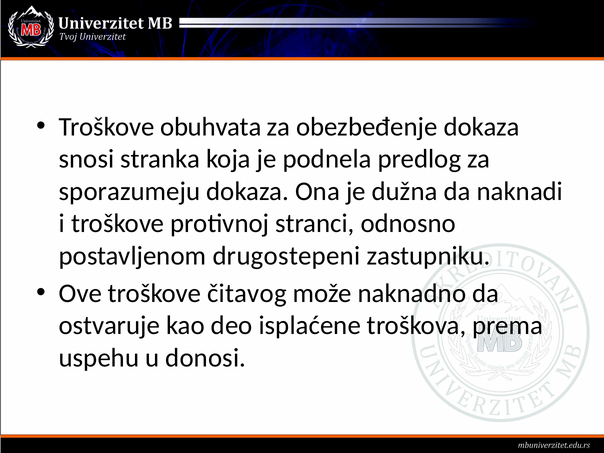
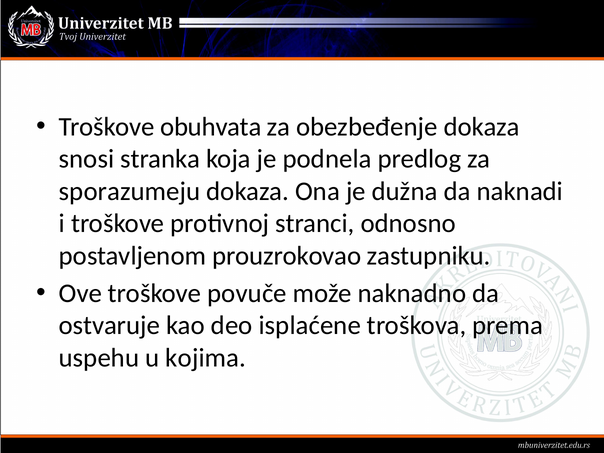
drugostepeni: drugostepeni -> prouzrokovao
čitavog: čitavog -> povuče
donosi: donosi -> kojima
